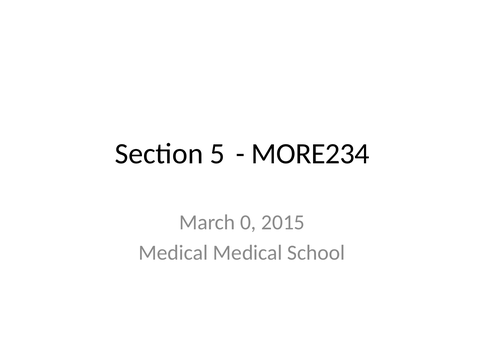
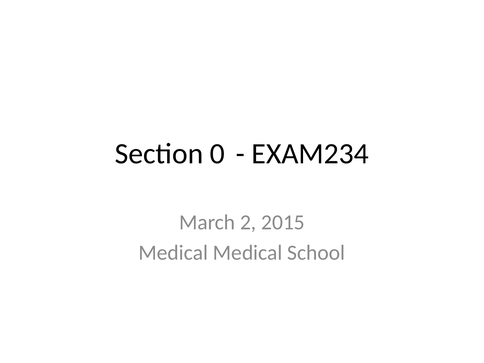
5: 5 -> 0
MORE234: MORE234 -> EXAM234
0: 0 -> 2
